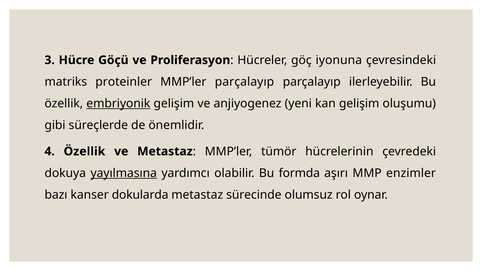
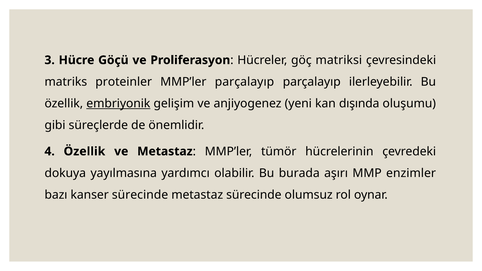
iyonuna: iyonuna -> matriksi
kan gelişim: gelişim -> dışında
yayılmasına underline: present -> none
formda: formda -> burada
kanser dokularda: dokularda -> sürecinde
